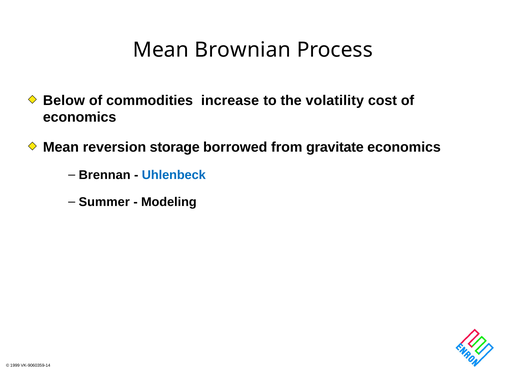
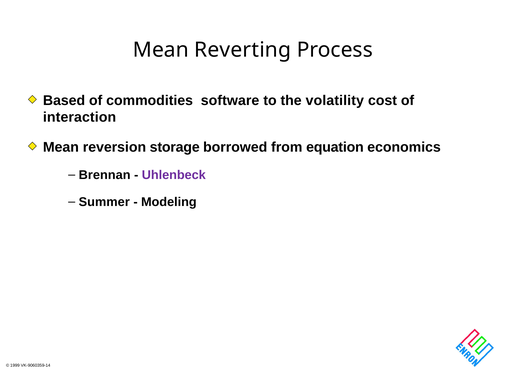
Brownian: Brownian -> Reverting
Below: Below -> Based
increase: increase -> software
economics at (80, 117): economics -> interaction
gravitate: gravitate -> equation
Uhlenbeck colour: blue -> purple
